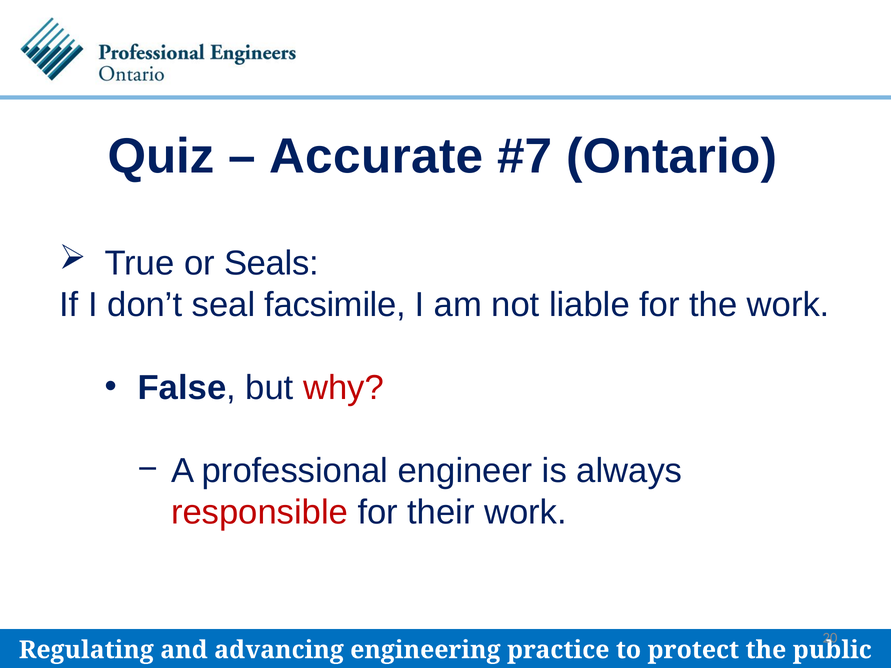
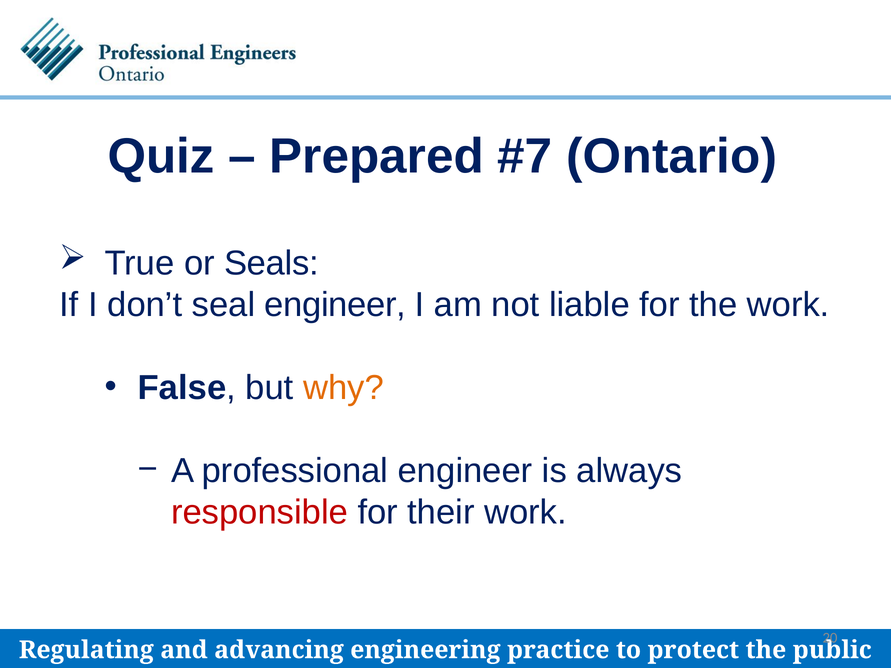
Accurate: Accurate -> Prepared
seal facsimile: facsimile -> engineer
why colour: red -> orange
